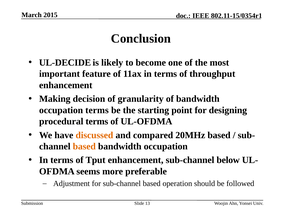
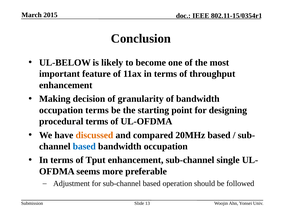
UL-DECIDE: UL-DECIDE -> UL-BELOW
based at (84, 146) colour: orange -> blue
below: below -> single
